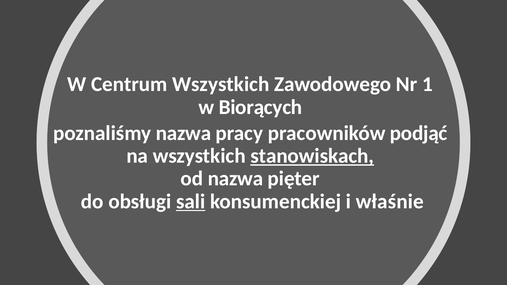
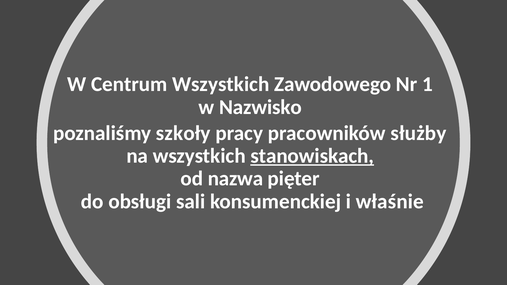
Biorących: Biorących -> Nazwisko
poznaliśmy nazwa: nazwa -> szkoły
podjąć: podjąć -> służby
sali underline: present -> none
